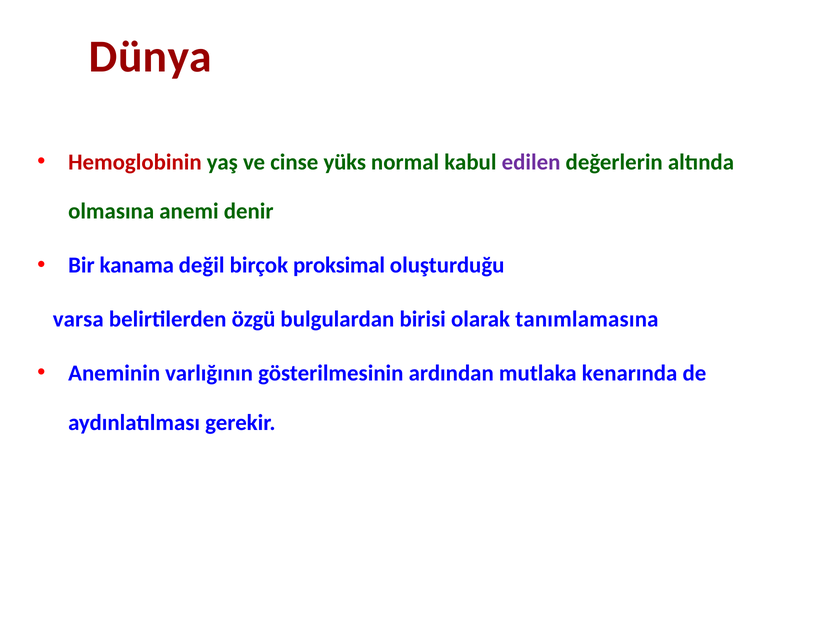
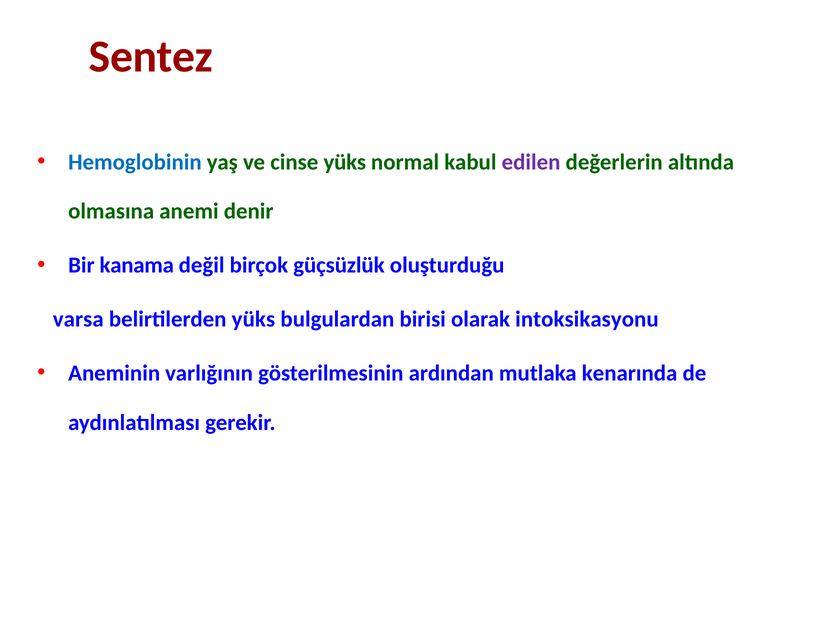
Dünya: Dünya -> Sentez
Hemoglobinin colour: red -> blue
proksimal: proksimal -> güçsüzlük
belirtilerden özgü: özgü -> yüks
tanımlamasına: tanımlamasına -> intoksikasyonu
